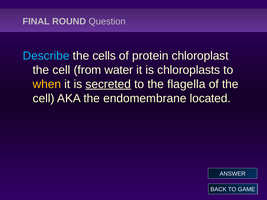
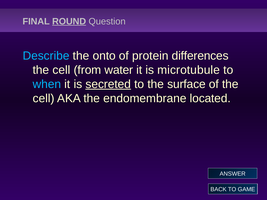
ROUND underline: none -> present
cells: cells -> onto
chloroplast: chloroplast -> differences
chloroplasts: chloroplasts -> microtubule
when colour: yellow -> light blue
flagella: flagella -> surface
